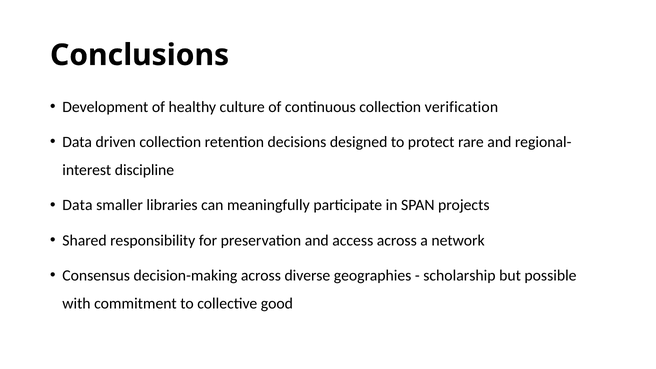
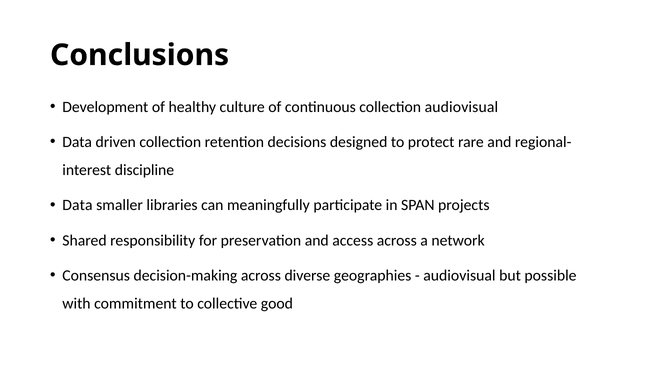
collection verification: verification -> audiovisual
scholarship at (459, 276): scholarship -> audiovisual
